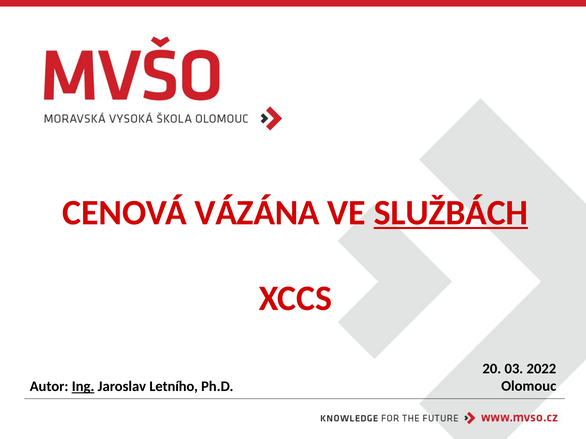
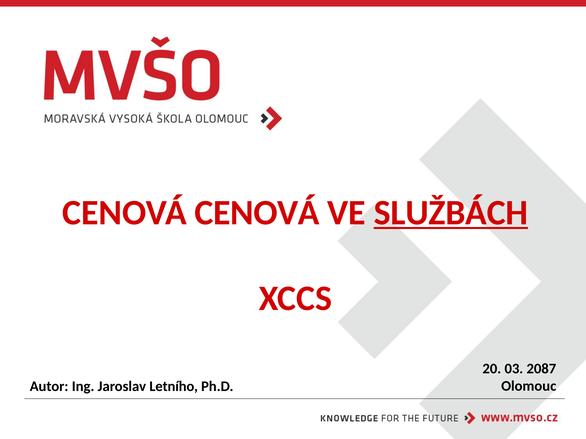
CENOVÁ VÁZÁNA: VÁZÁNA -> CENOVÁ
2022: 2022 -> 2087
Ing underline: present -> none
